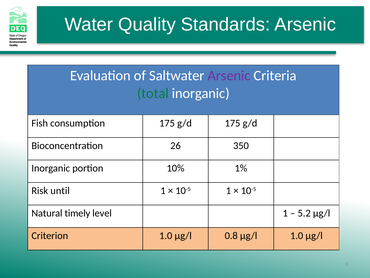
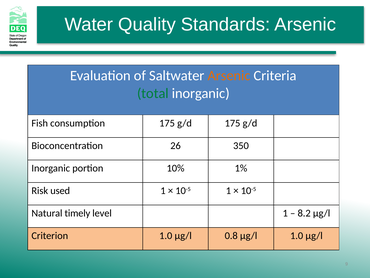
Arsenic at (229, 76) colour: purple -> orange
until: until -> used
5.2: 5.2 -> 8.2
